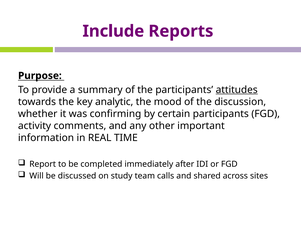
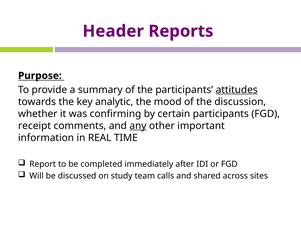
Include: Include -> Header
activity: activity -> receipt
any underline: none -> present
